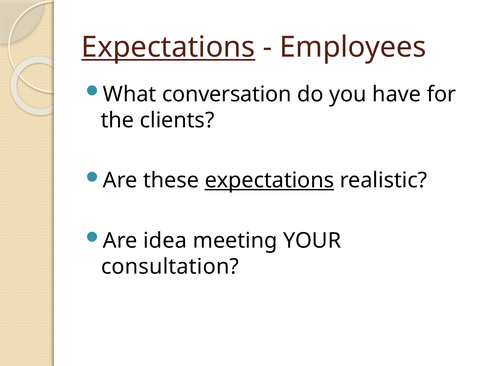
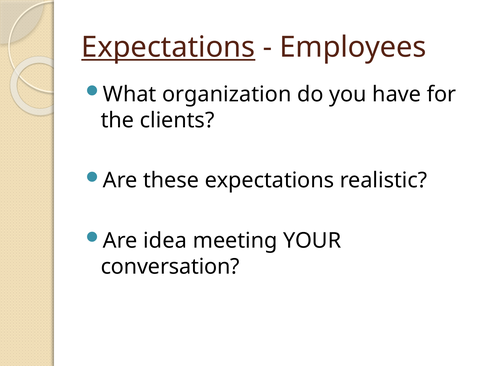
conversation: conversation -> organization
expectations at (269, 180) underline: present -> none
consultation: consultation -> conversation
